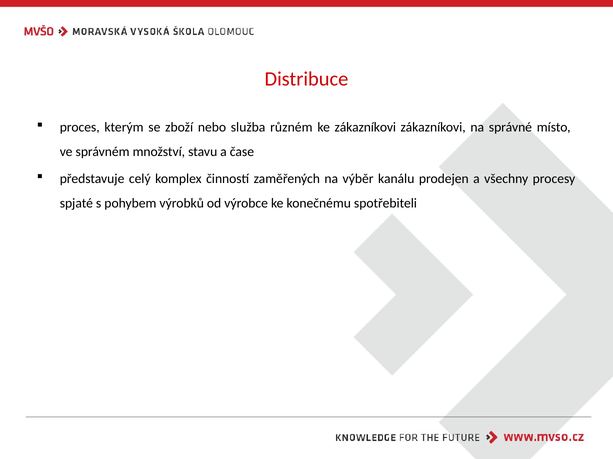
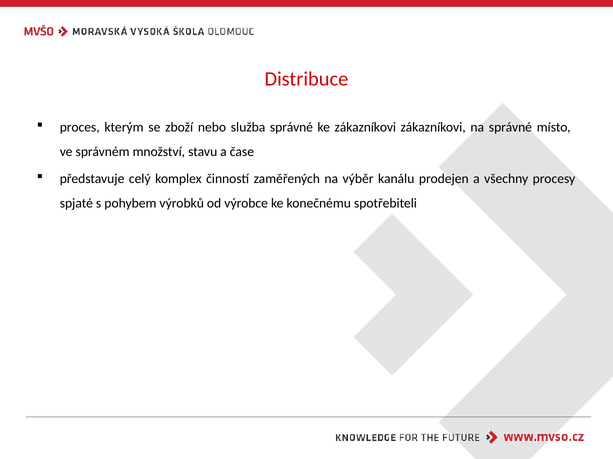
služba různém: různém -> správné
